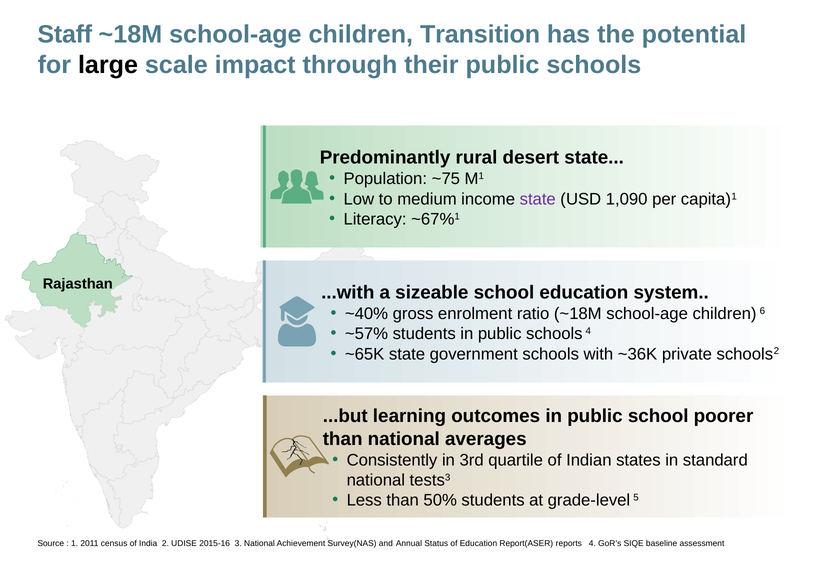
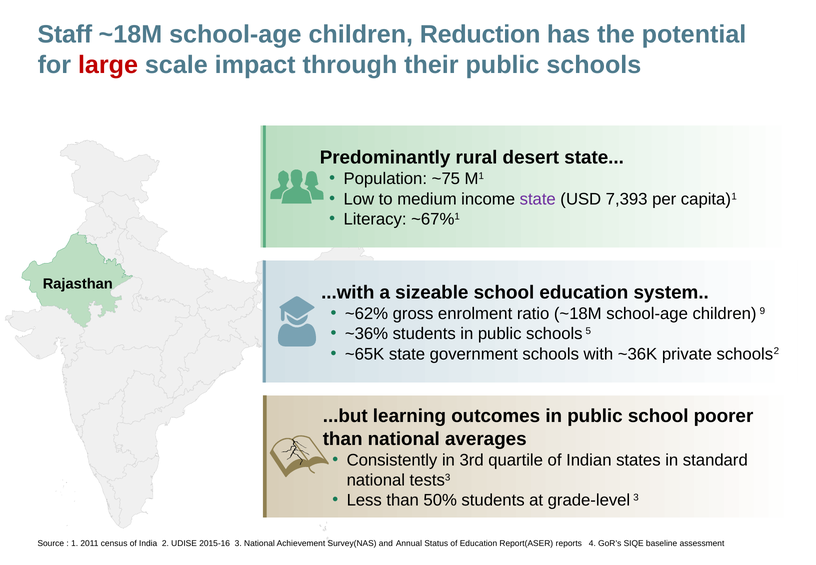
Transition: Transition -> Reduction
large colour: black -> red
1,090: 1,090 -> 7,393
~40%: ~40% -> ~62%
6: 6 -> 9
~57%: ~57% -> ~36%
schools 4: 4 -> 5
grade-level 5: 5 -> 3
